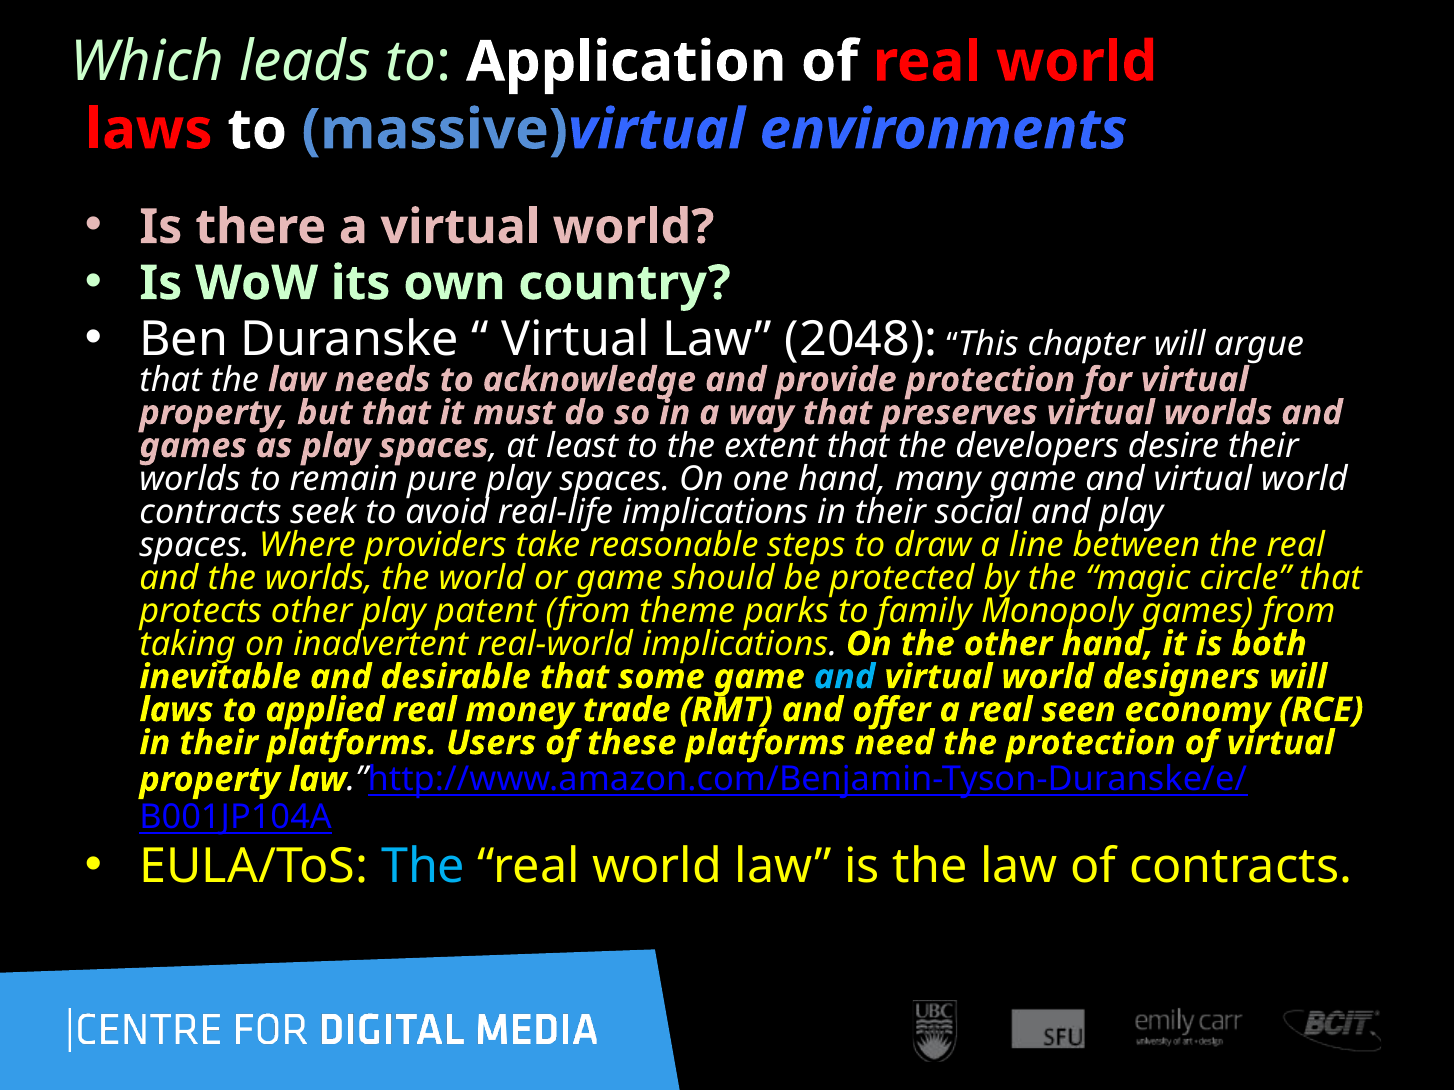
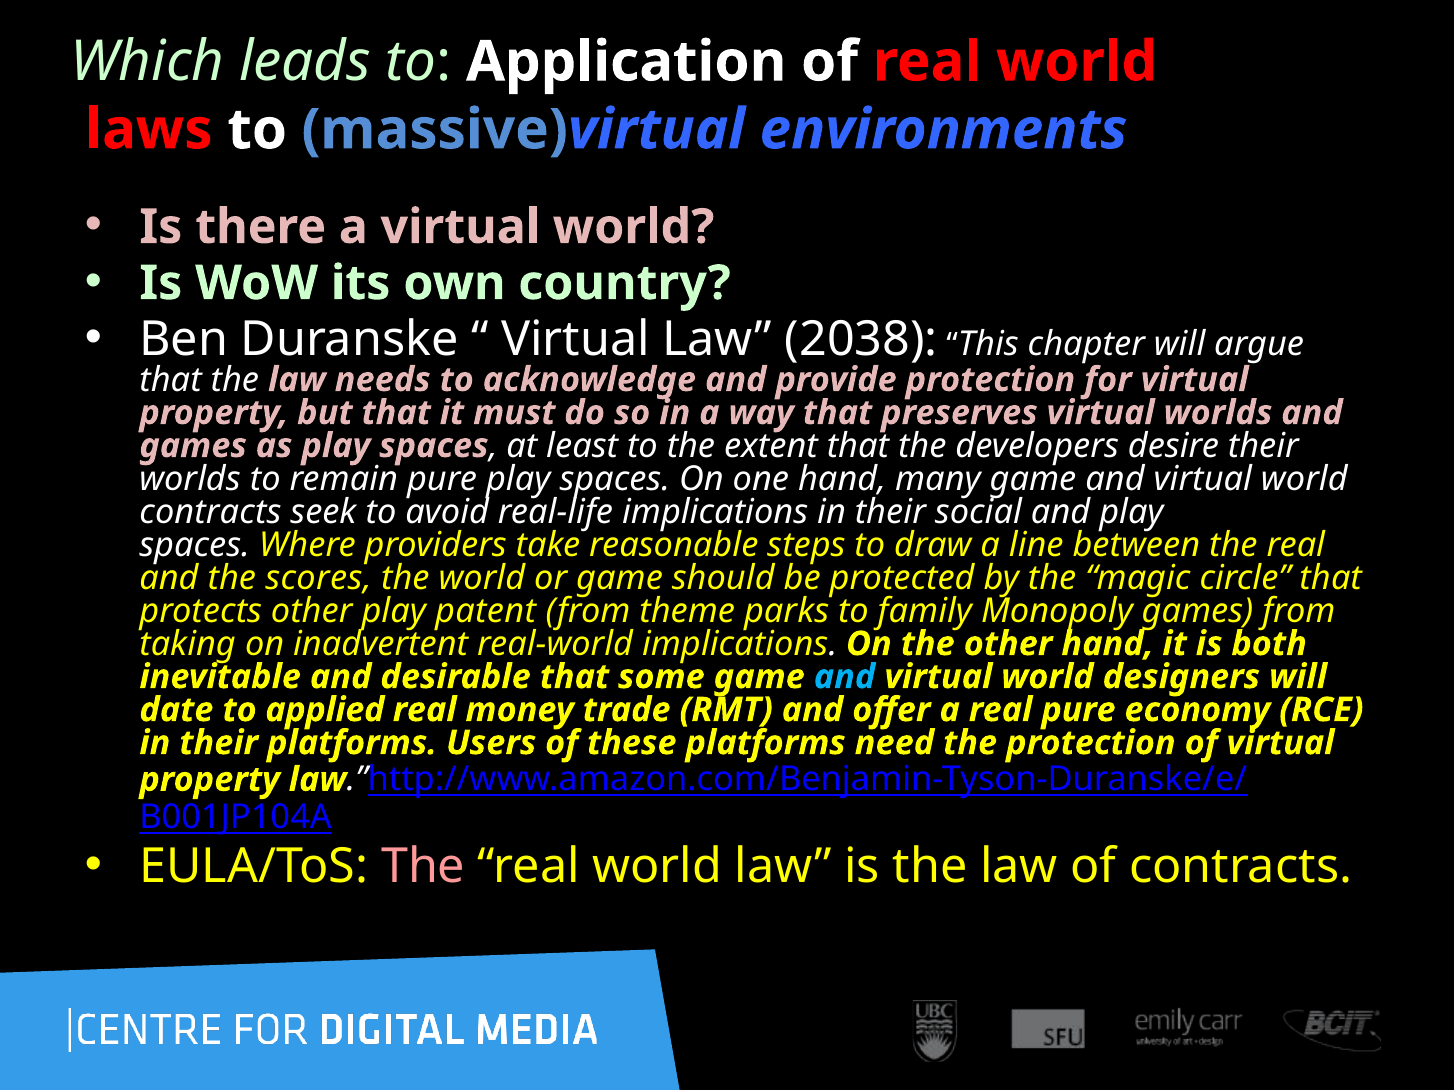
2048: 2048 -> 2038
the worlds: worlds -> scores
laws at (176, 710): laws -> date
real seen: seen -> pure
The at (423, 867) colour: light blue -> pink
